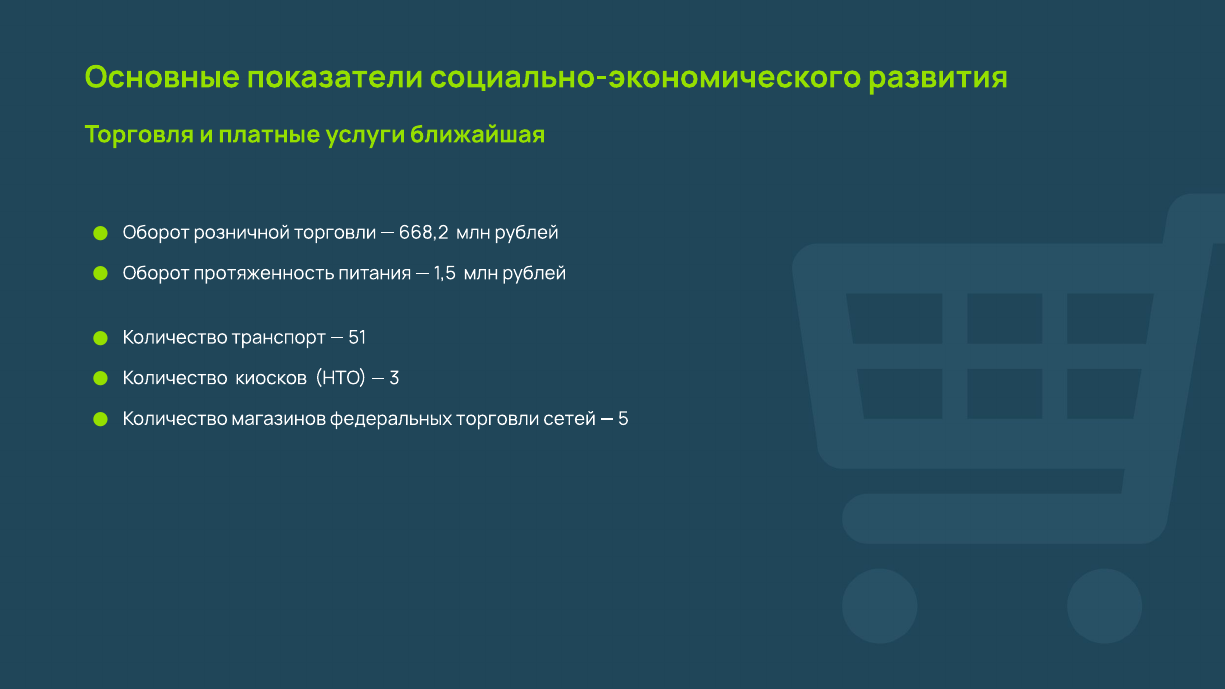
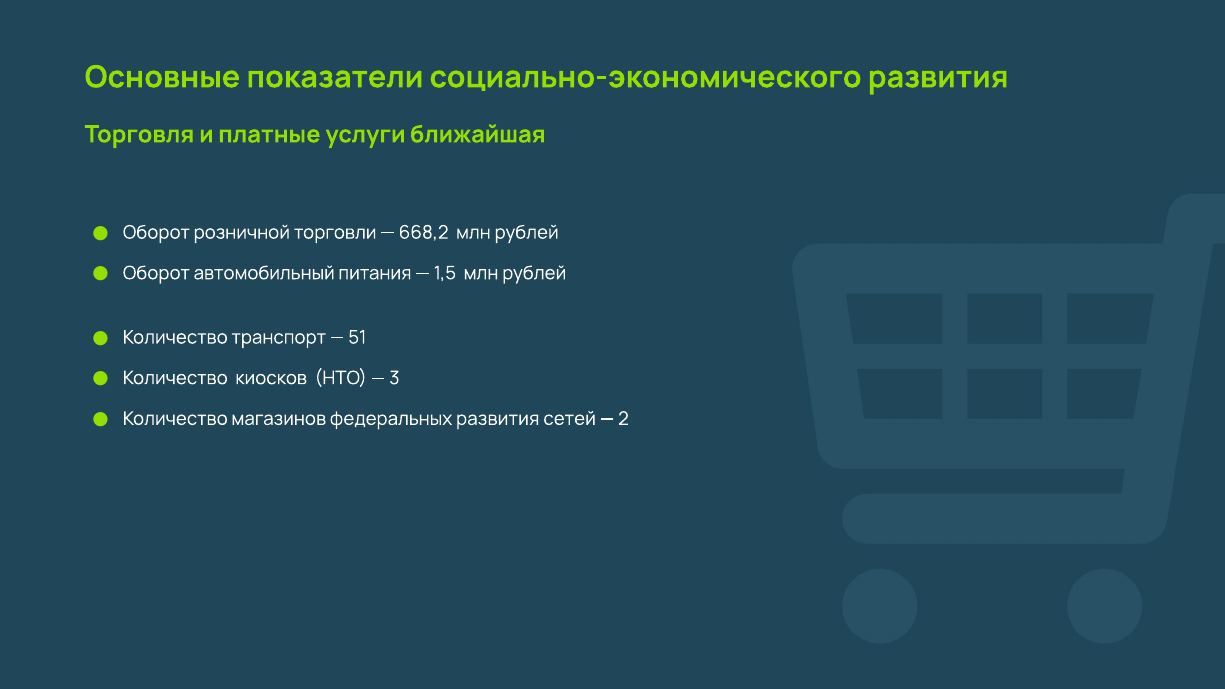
протяженность: протяженность -> автомобильный
федеральных торговли: торговли -> развития
5: 5 -> 2
